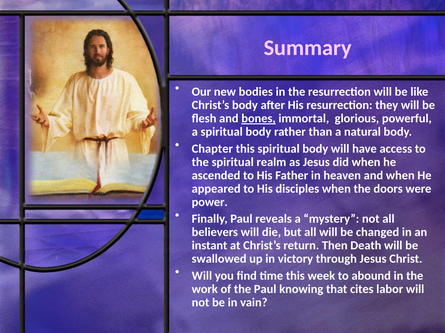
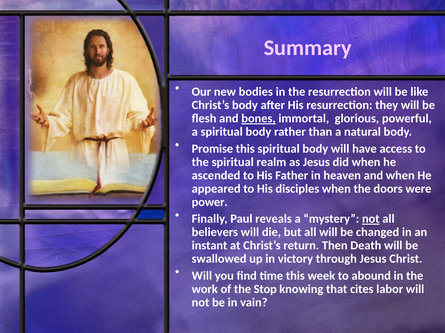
Chapter: Chapter -> Promise
not at (371, 219) underline: none -> present
the Paul: Paul -> Stop
